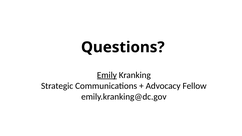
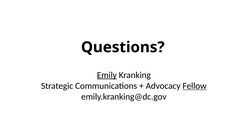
Fellow underline: none -> present
